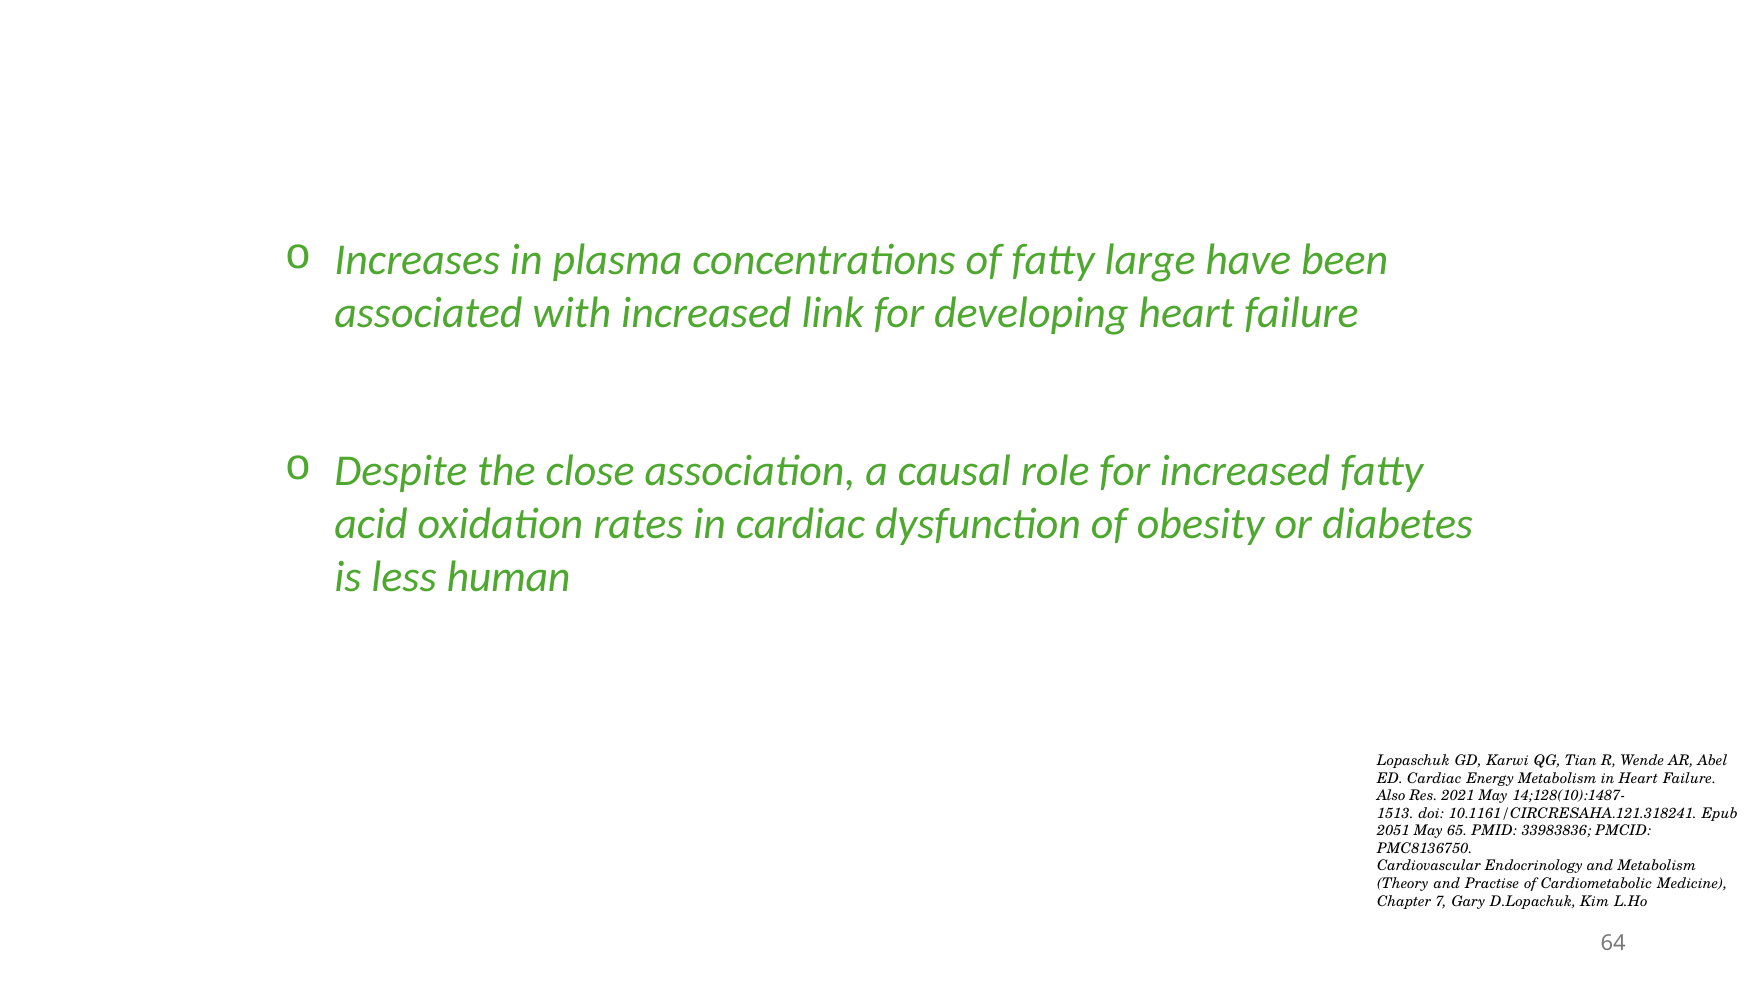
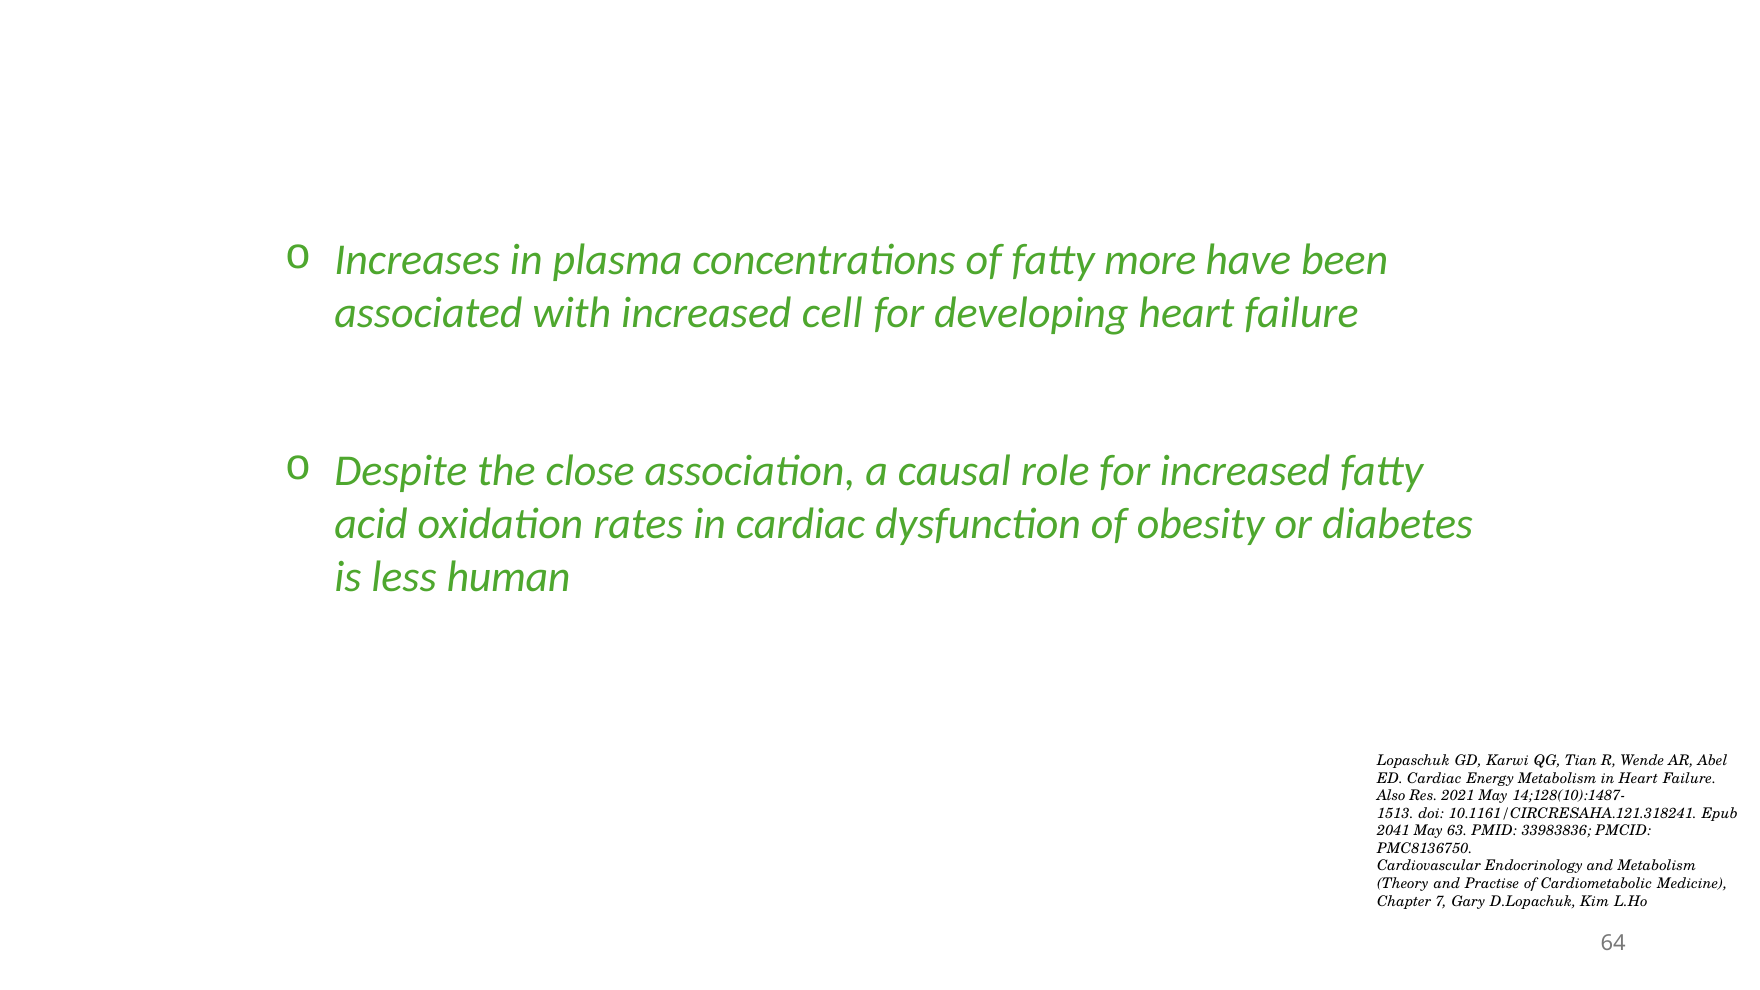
large: large -> more
link: link -> cell
2051: 2051 -> 2041
65: 65 -> 63
